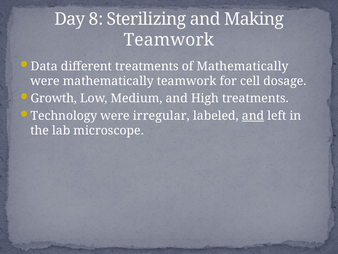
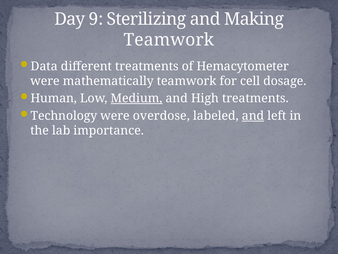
8: 8 -> 9
of Mathematically: Mathematically -> Hemacytometer
Growth: Growth -> Human
Medium underline: none -> present
irregular: irregular -> overdose
microscope: microscope -> importance
